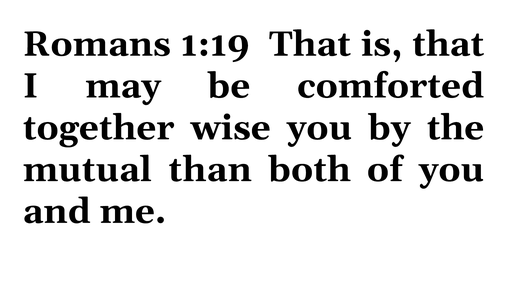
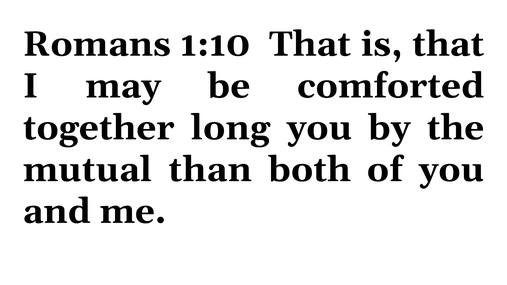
1:19: 1:19 -> 1:10
wise: wise -> long
